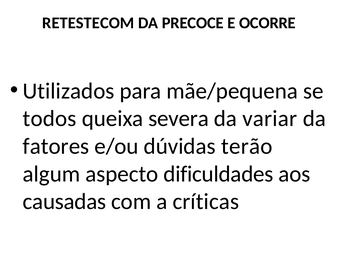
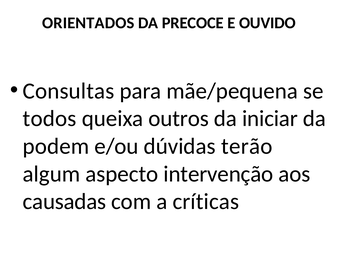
RETESTECOM: RETESTECOM -> ORIENTADOS
OCORRE: OCORRE -> OUVIDO
Utilizados: Utilizados -> Consultas
severa: severa -> outros
variar: variar -> iniciar
fatores: fatores -> podem
dificuldades: dificuldades -> intervenção
